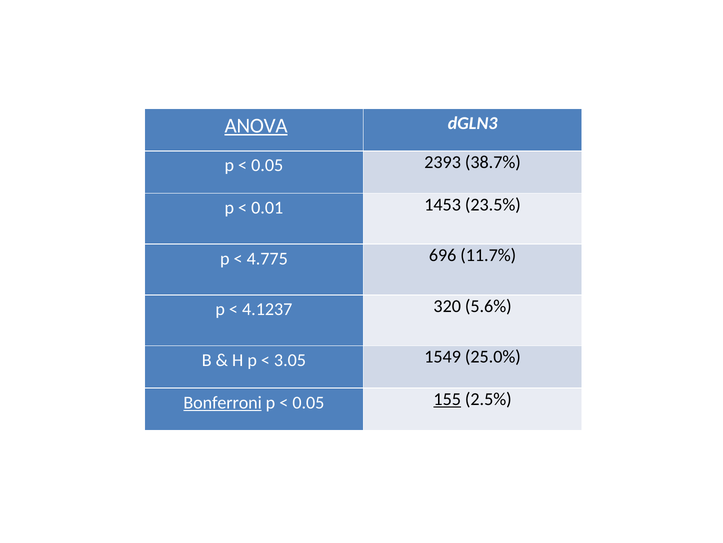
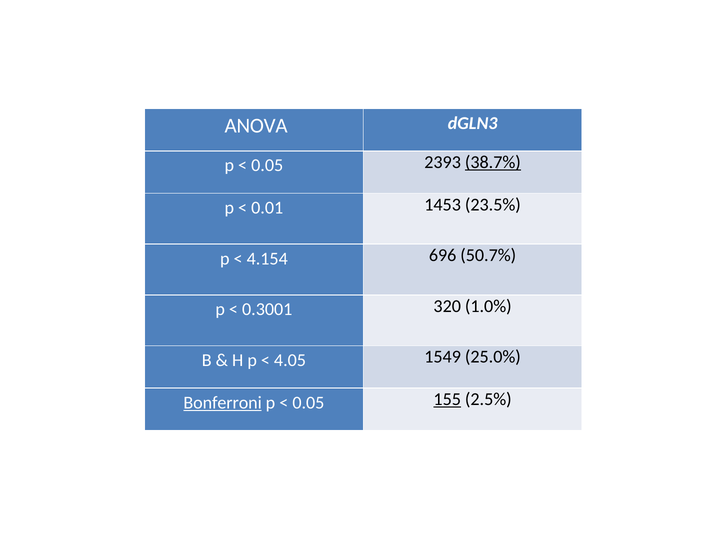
ANOVA underline: present -> none
38.7% underline: none -> present
4.775: 4.775 -> 4.154
11.7%: 11.7% -> 50.7%
4.1237: 4.1237 -> 0.3001
5.6%: 5.6% -> 1.0%
3.05: 3.05 -> 4.05
